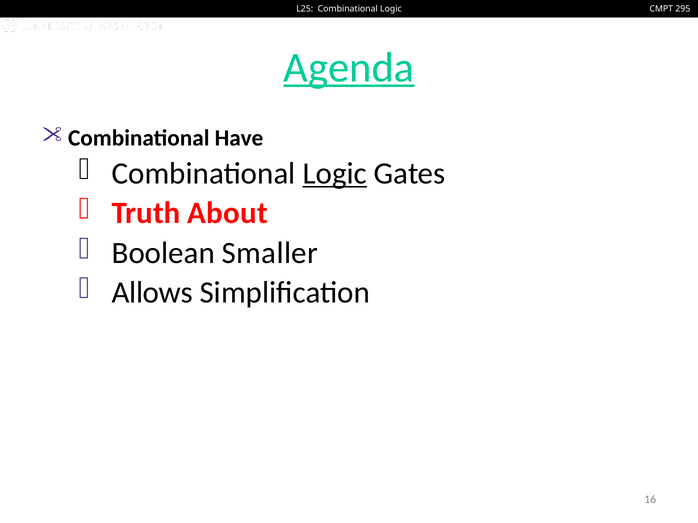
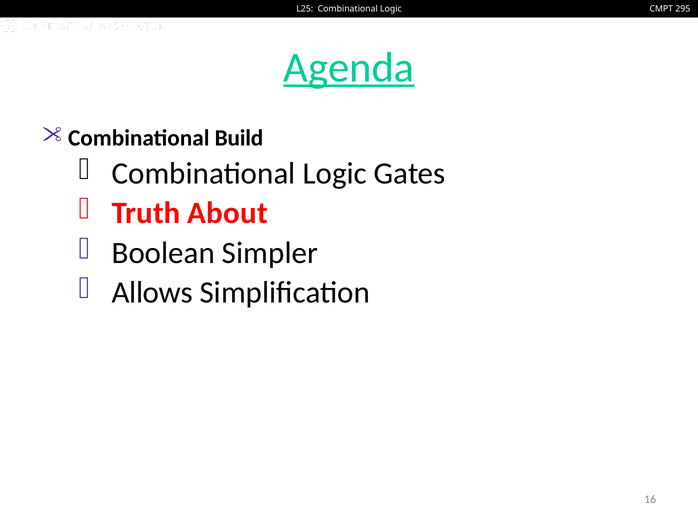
Have: Have -> Build
Logic at (335, 174) underline: present -> none
Smaller: Smaller -> Simpler
